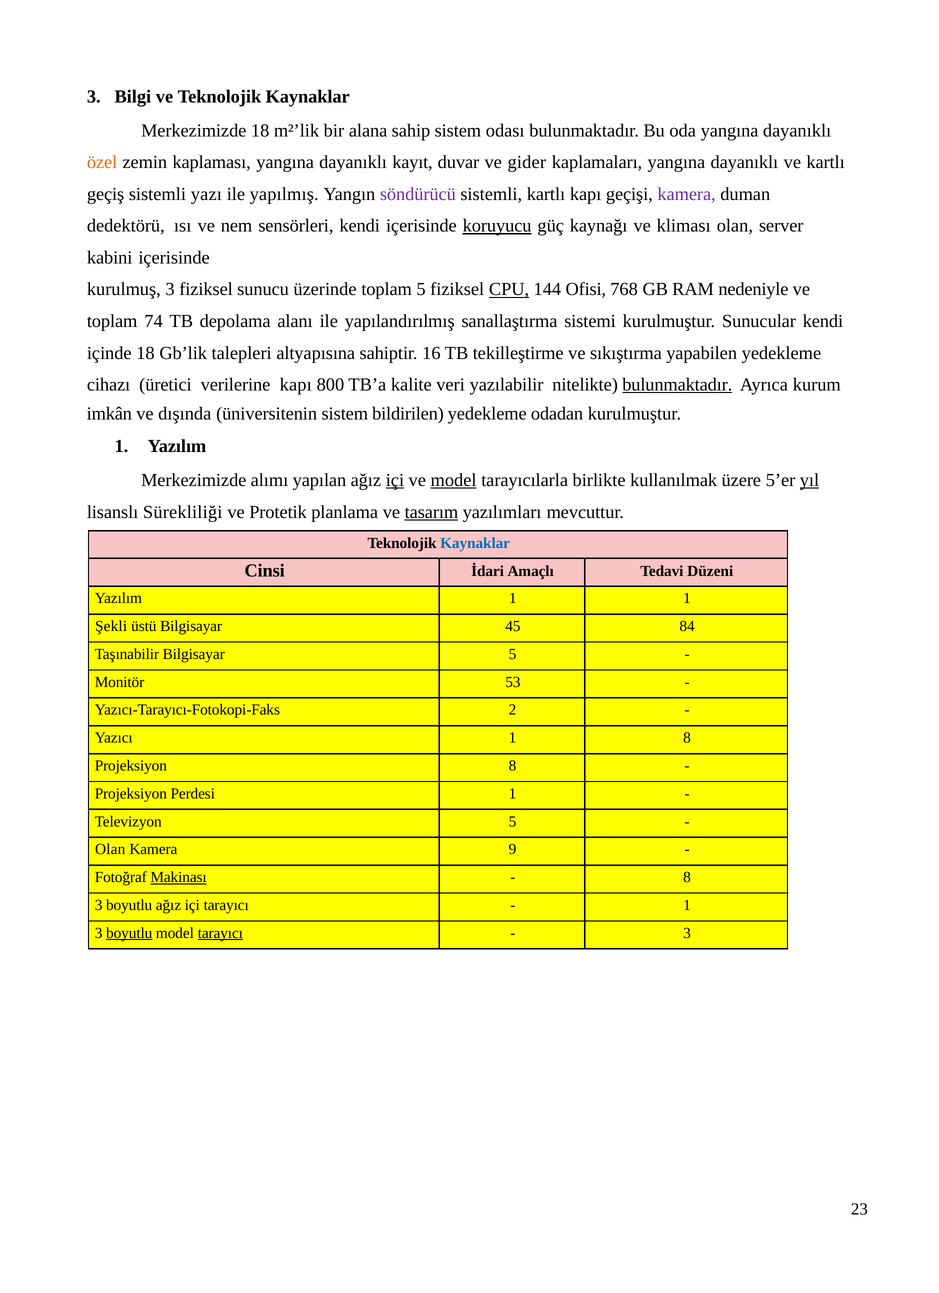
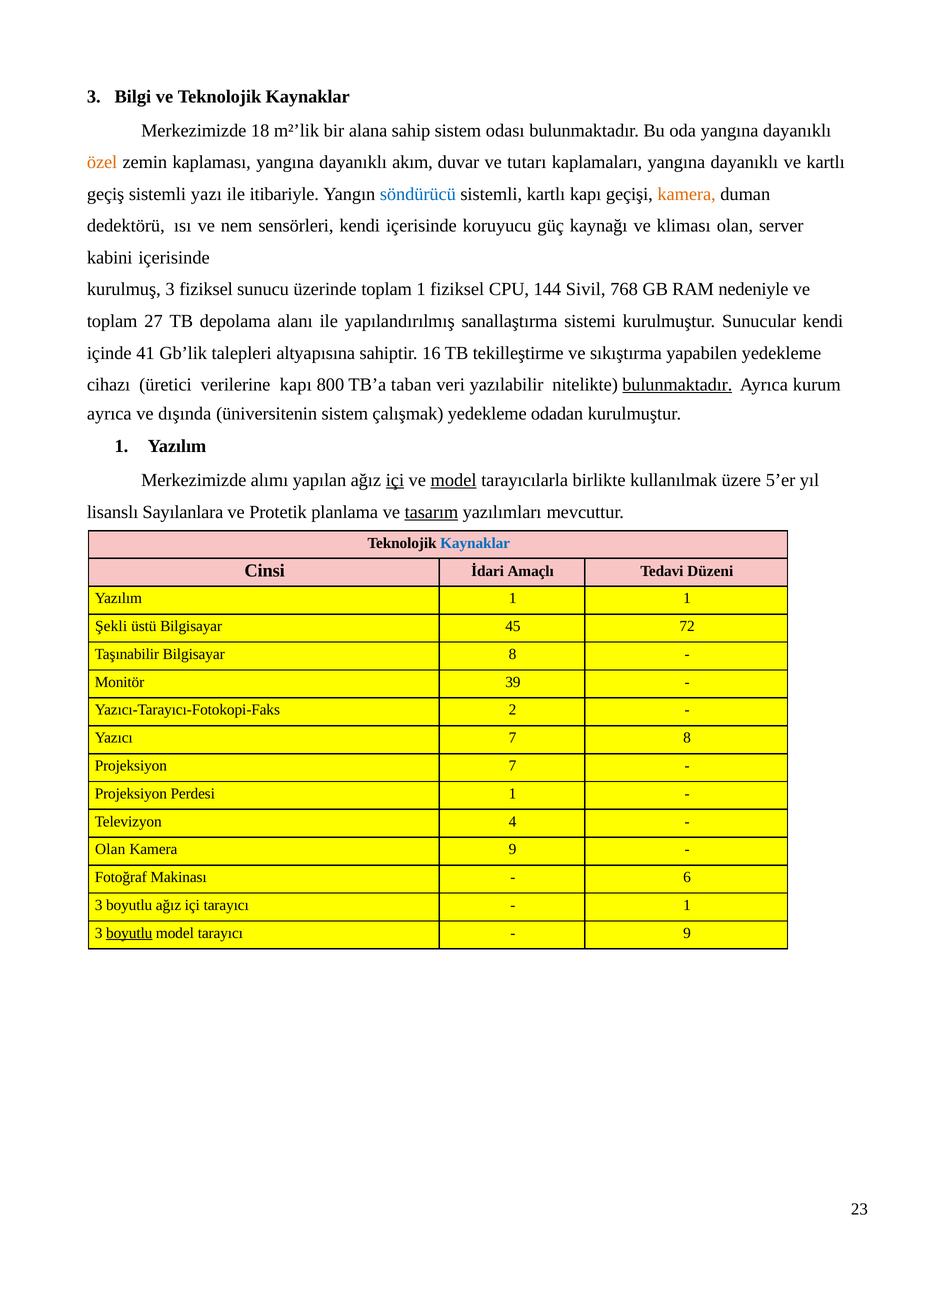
kayıt: kayıt -> akım
gider: gider -> tutarı
yapılmış: yapılmış -> itibariyle
söndürücü colour: purple -> blue
kamera at (687, 194) colour: purple -> orange
koruyucu underline: present -> none
toplam 5: 5 -> 1
CPU underline: present -> none
Ofisi: Ofisi -> Sivil
74: 74 -> 27
içinde 18: 18 -> 41
kalite: kalite -> taban
imkân at (109, 414): imkân -> ayrıca
bildirilen: bildirilen -> çalışmak
yıl underline: present -> none
Sürekliliği: Sürekliliği -> Sayılanlara
84: 84 -> 72
Bilgisayar 5: 5 -> 8
53: 53 -> 39
Yazıcı 1: 1 -> 7
Projeksiyon 8: 8 -> 7
Televizyon 5: 5 -> 4
Makinası underline: present -> none
8 at (687, 877): 8 -> 6
tarayıcı at (220, 933) underline: present -> none
3 at (687, 933): 3 -> 9
